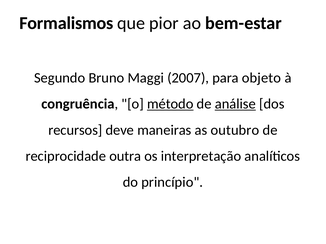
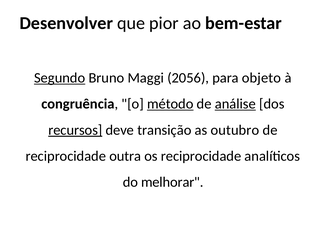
Formalismos: Formalismos -> Desenvolver
Segundo underline: none -> present
2007: 2007 -> 2056
recursos underline: none -> present
maneiras: maneiras -> transição
os interpretação: interpretação -> reciprocidade
princípio: princípio -> melhorar
